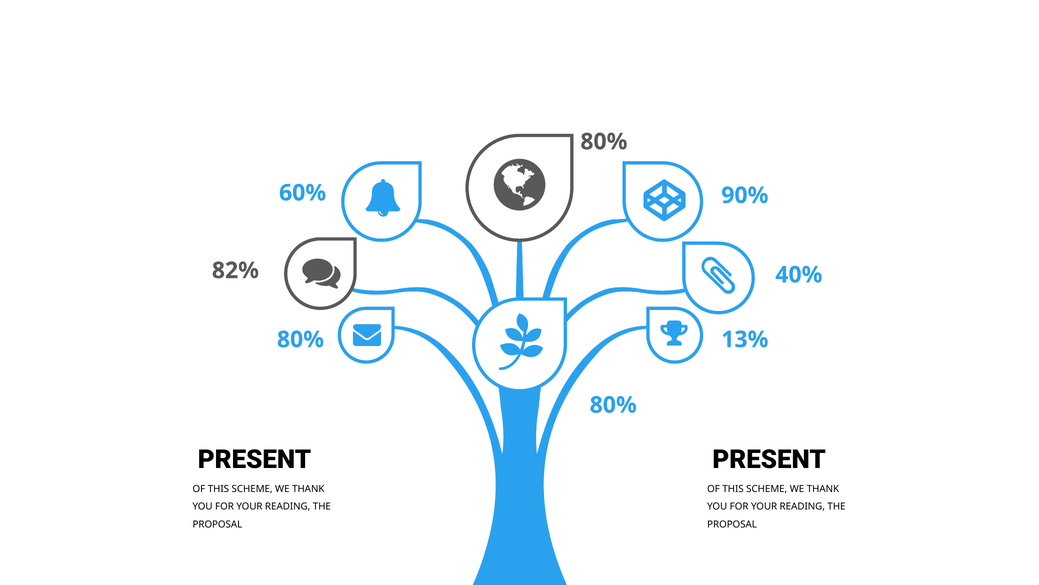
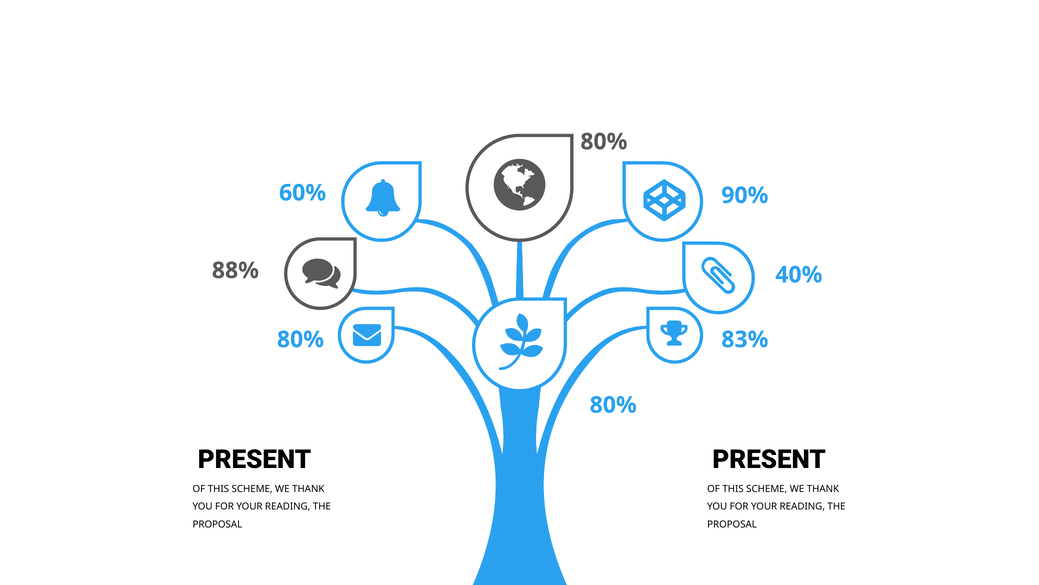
82%: 82% -> 88%
13%: 13% -> 83%
